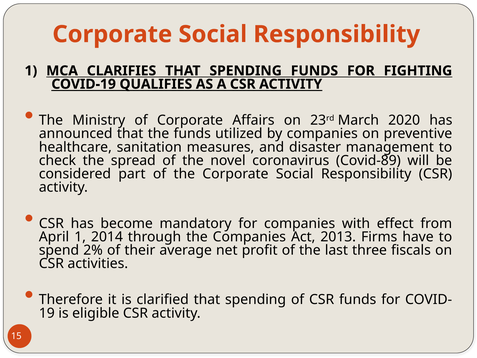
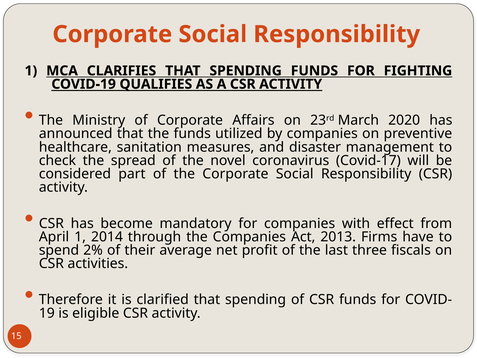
Covid-89: Covid-89 -> Covid-17
